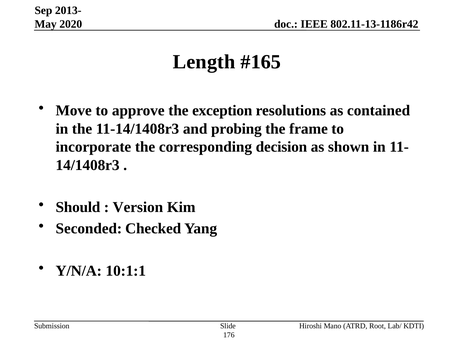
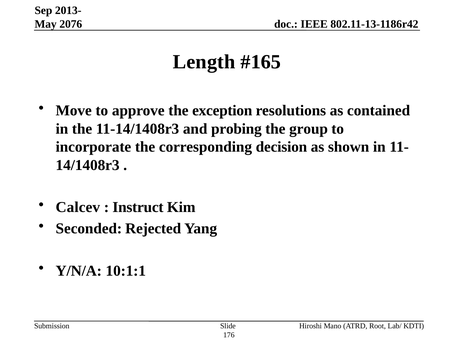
2020: 2020 -> 2076
frame: frame -> group
Should: Should -> Calcev
Version: Version -> Instruct
Checked: Checked -> Rejected
